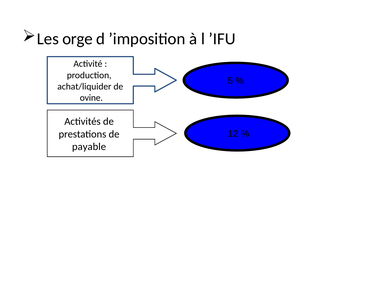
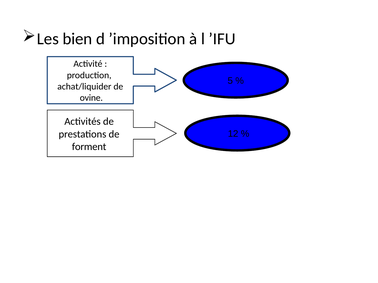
orge: orge -> bien
payable: payable -> forment
